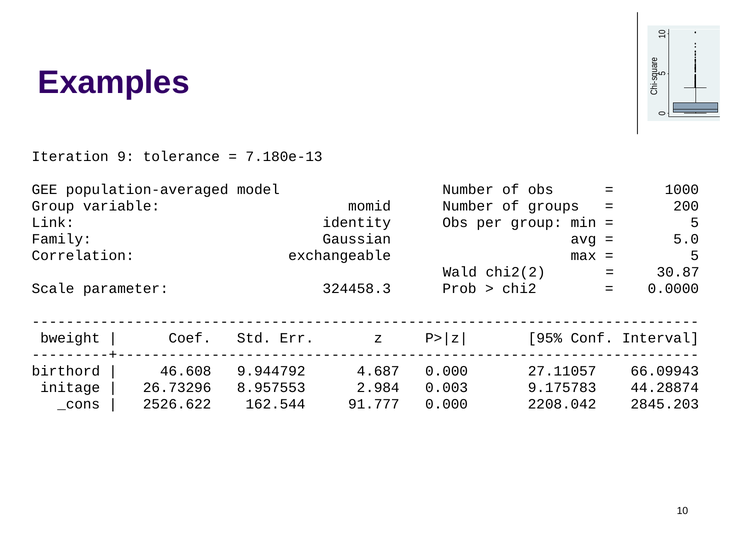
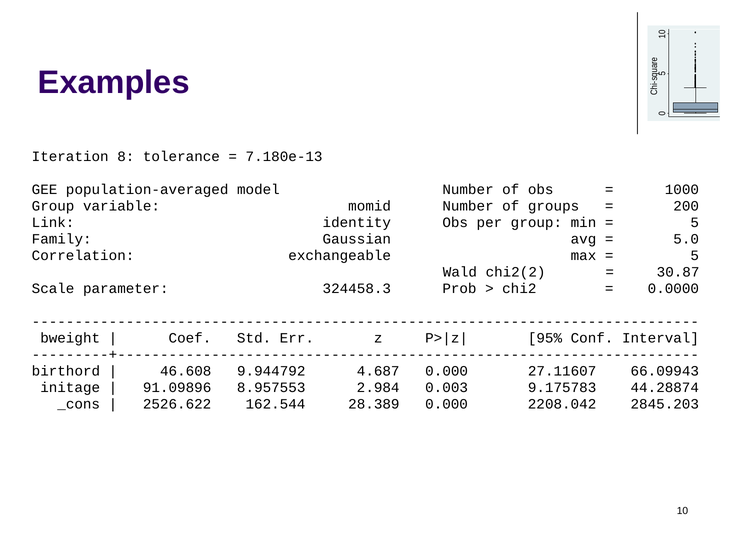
9: 9 -> 8
27.11057: 27.11057 -> 27.11607
26.73296: 26.73296 -> 91.09896
91.777: 91.777 -> 28.389
